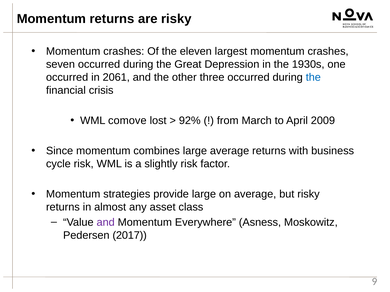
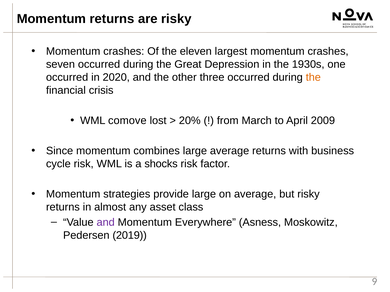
2061: 2061 -> 2020
the at (313, 77) colour: blue -> orange
92%: 92% -> 20%
slightly: slightly -> shocks
2017: 2017 -> 2019
